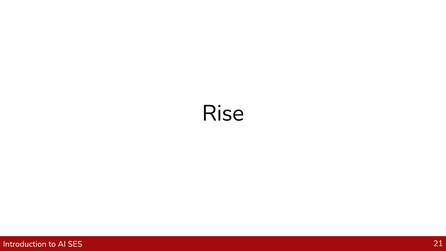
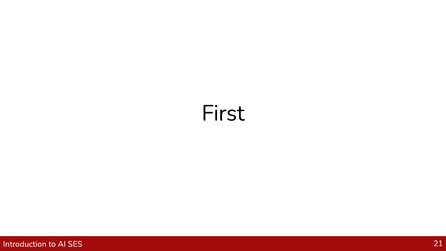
Rise: Rise -> First
